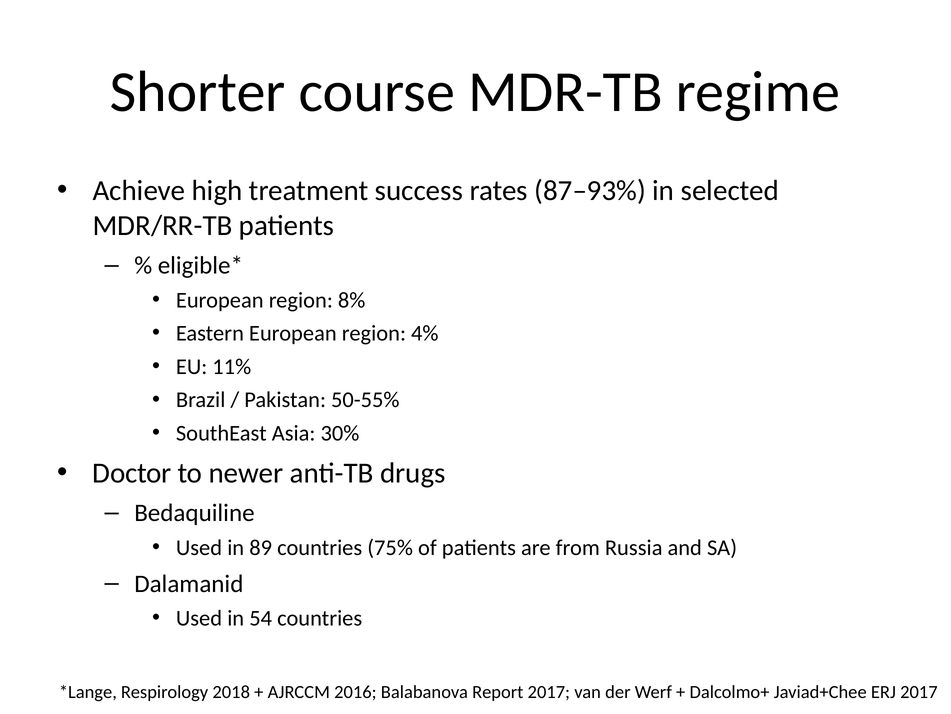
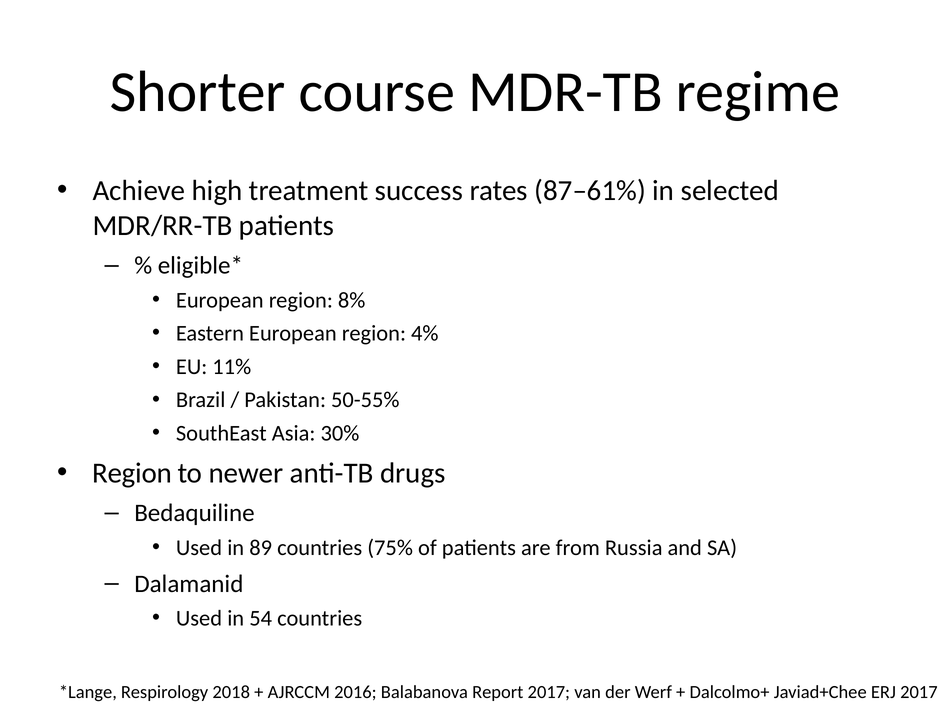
87–93%: 87–93% -> 87–61%
Doctor at (132, 473): Doctor -> Region
